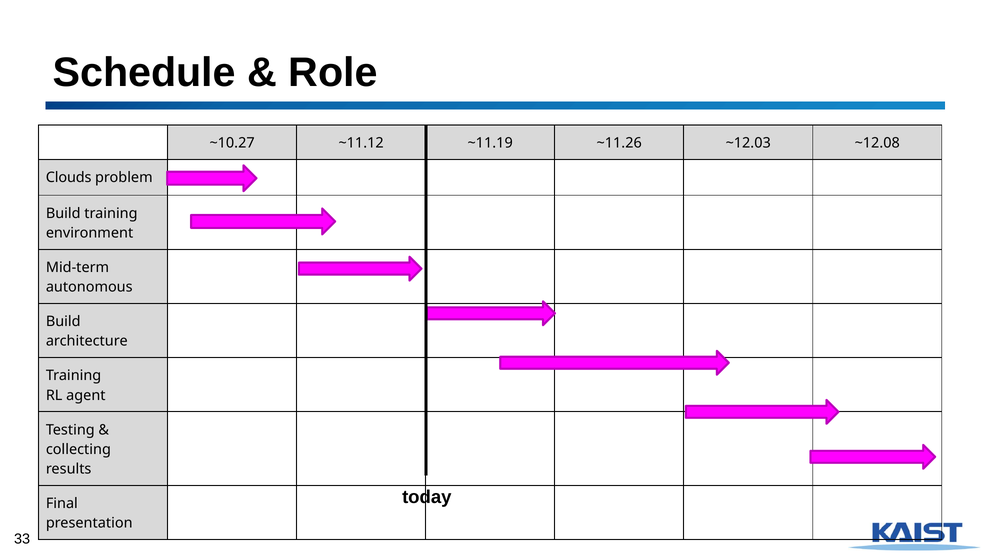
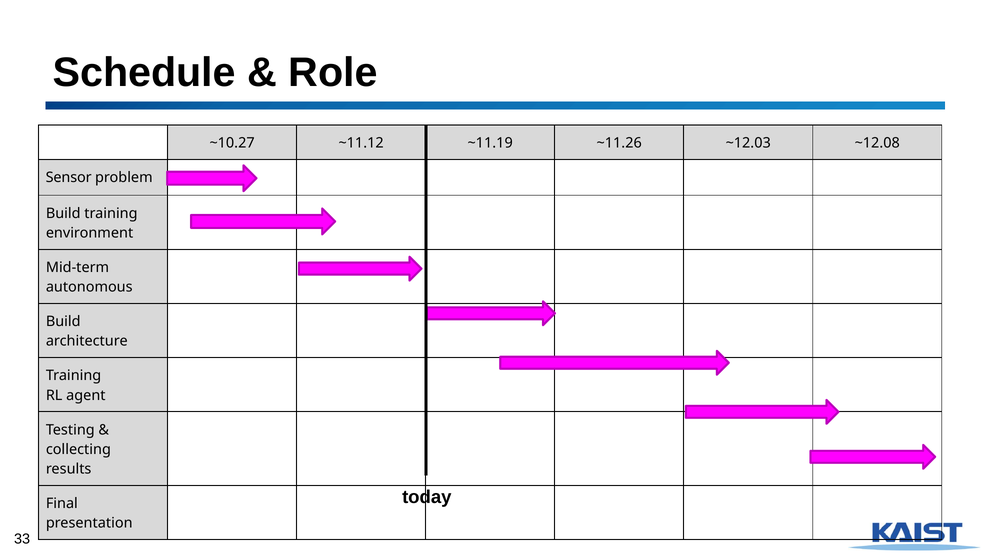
Clouds: Clouds -> Sensor
